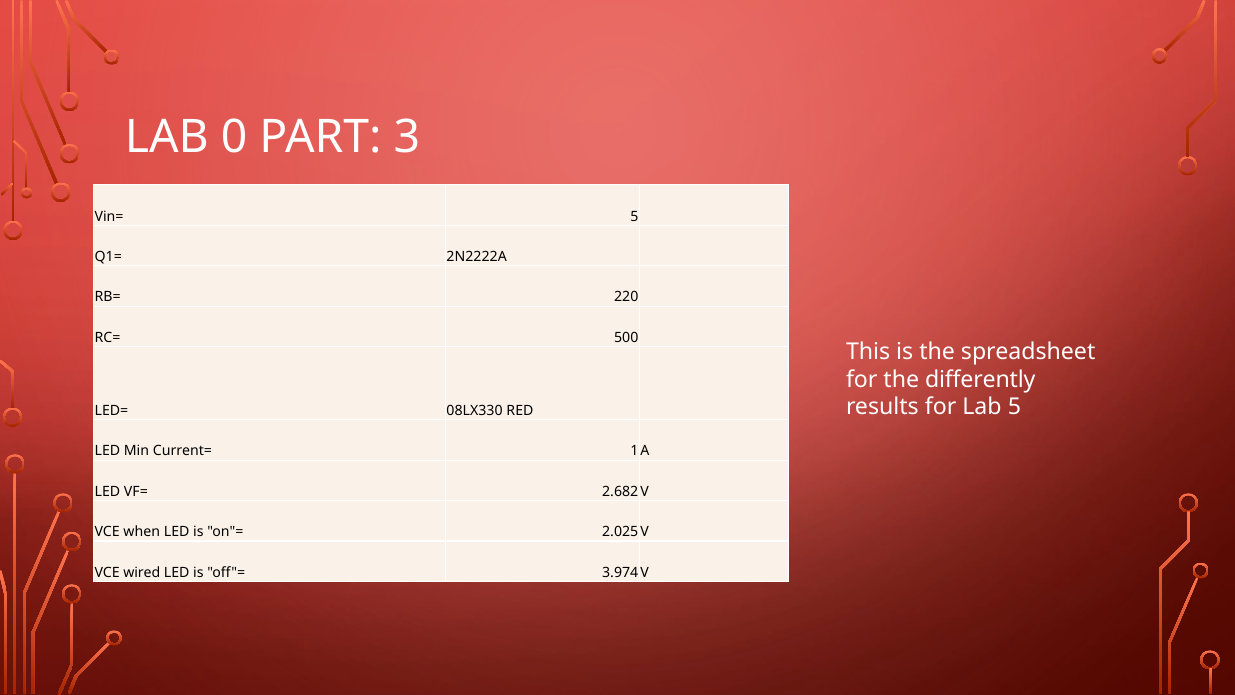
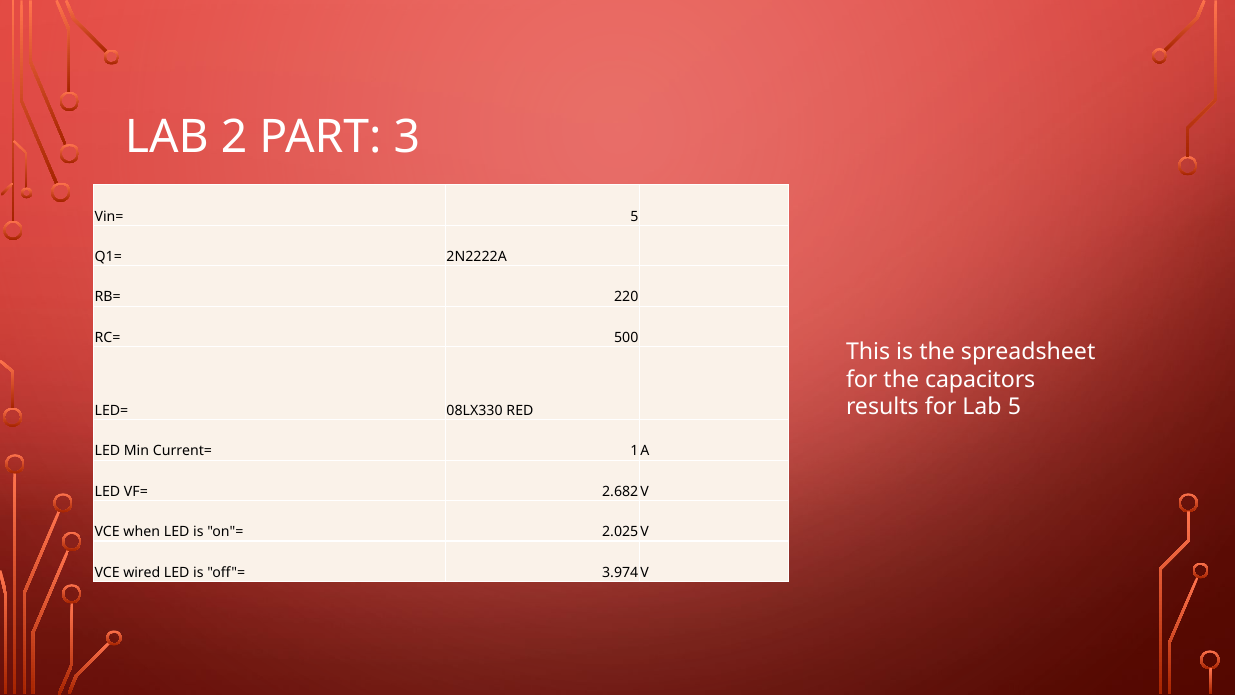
0: 0 -> 2
differently: differently -> capacitors
